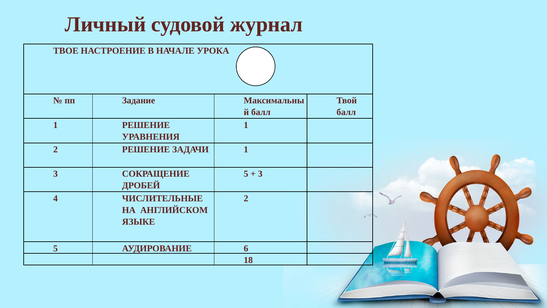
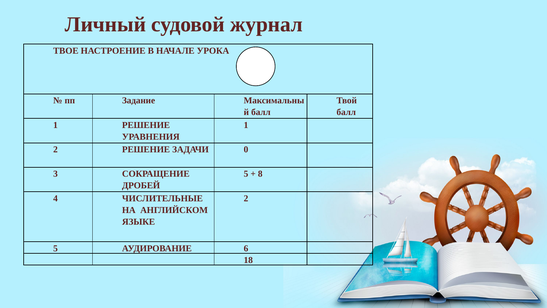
ЗАДАЧИ 1: 1 -> 0
3 at (260, 174): 3 -> 8
